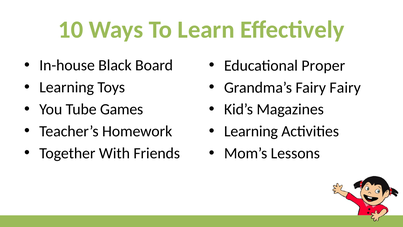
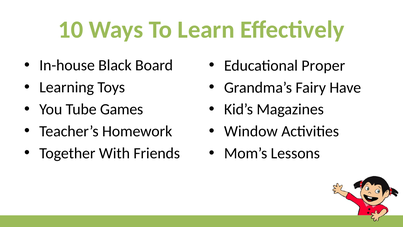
Fairy Fairy: Fairy -> Have
Learning at (251, 131): Learning -> Window
